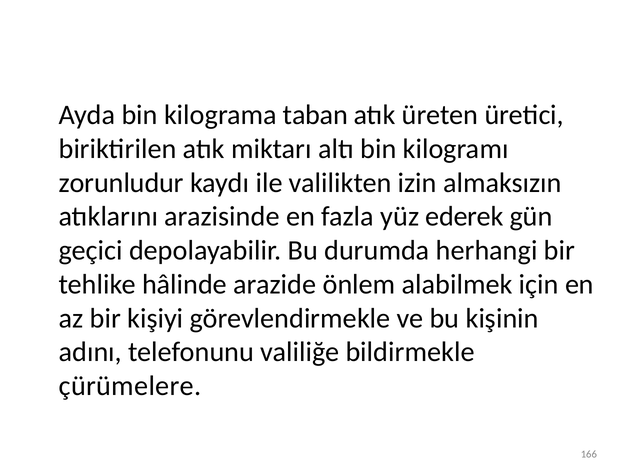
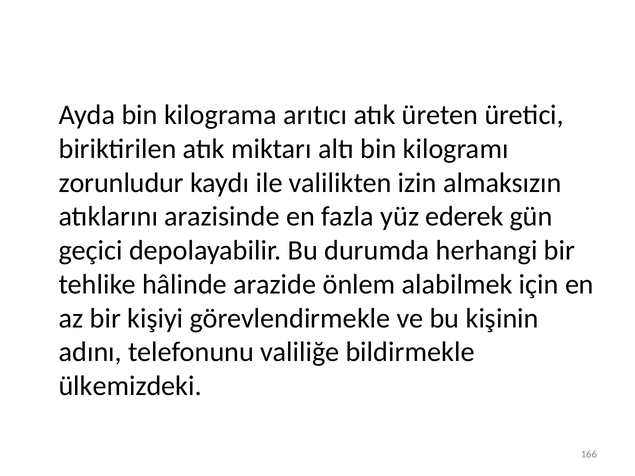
taban: taban -> arıtıcı
çürümelere: çürümelere -> ülkemizdeki
